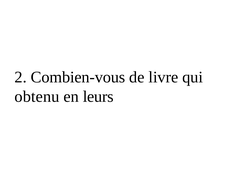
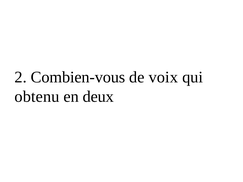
livre: livre -> voix
leurs: leurs -> deux
